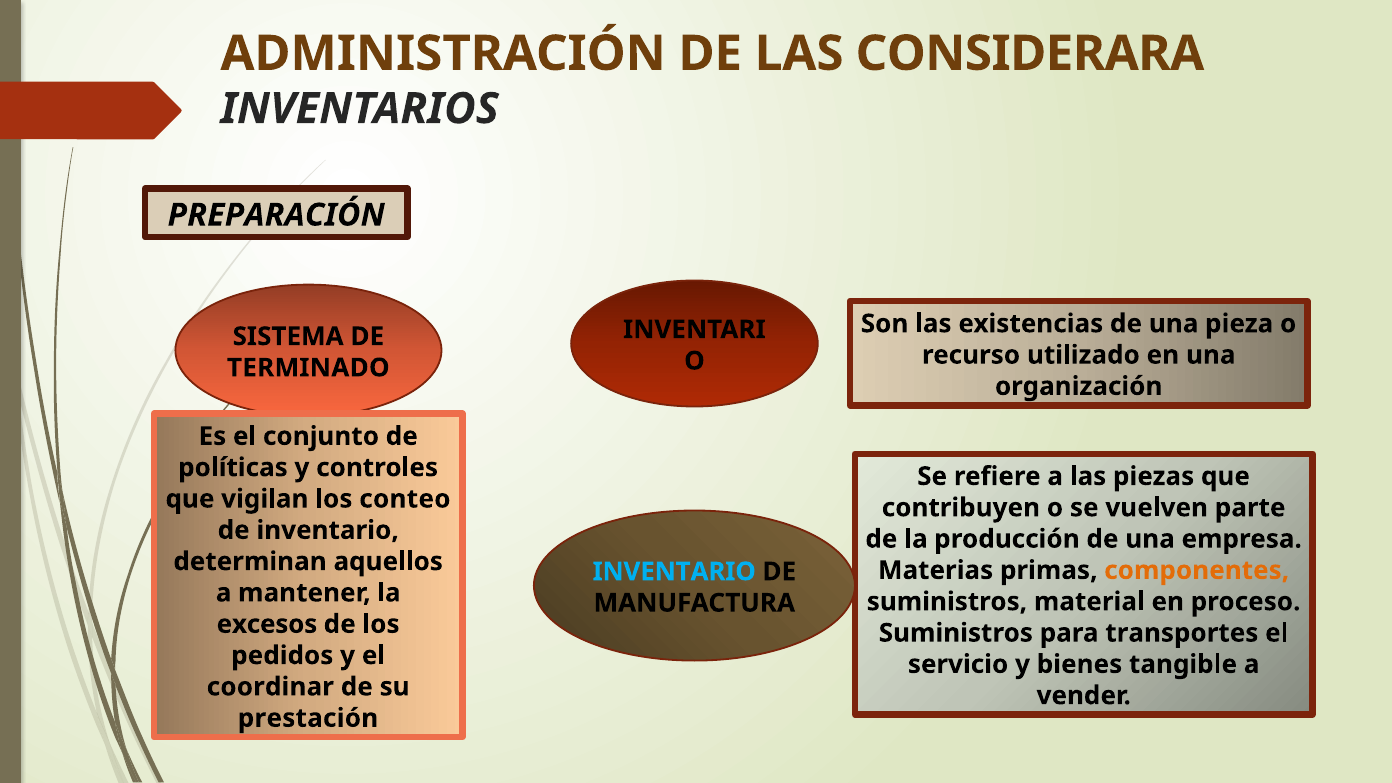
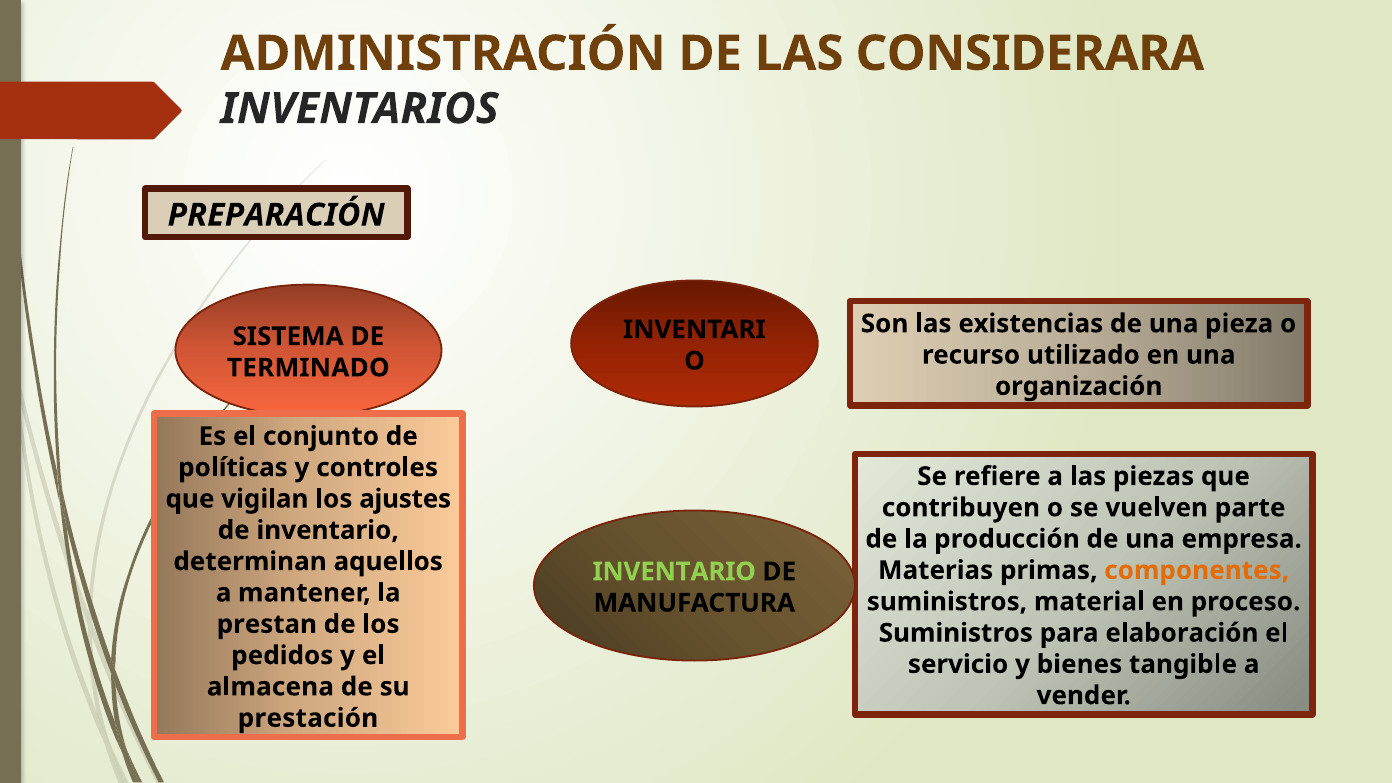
conteo: conteo -> ajustes
INVENTARIO at (674, 572) colour: light blue -> light green
excesos: excesos -> prestan
transportes: transportes -> elaboración
coordinar: coordinar -> almacena
